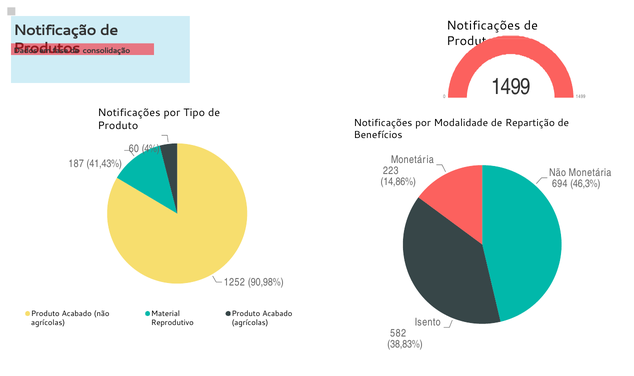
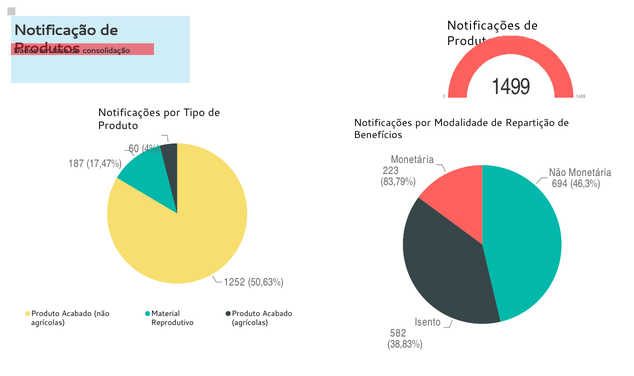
41,43%: 41,43% -> 17,47%
14,86%: 14,86% -> 83,79%
90,98%: 90,98% -> 50,63%
